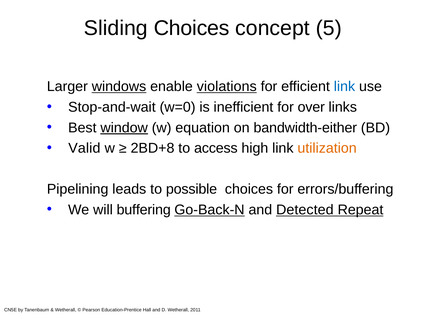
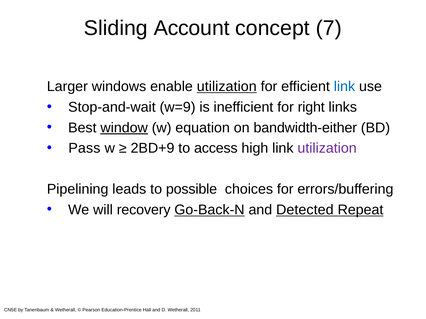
Sliding Choices: Choices -> Account
5: 5 -> 7
windows underline: present -> none
enable violations: violations -> utilization
w=0: w=0 -> w=9
over: over -> right
Valid: Valid -> Pass
2BD+8: 2BD+8 -> 2BD+9
utilization at (327, 148) colour: orange -> purple
buffering: buffering -> recovery
